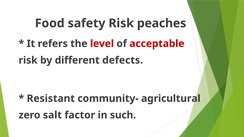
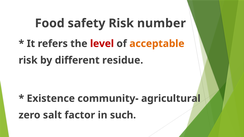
peaches: peaches -> number
acceptable colour: red -> orange
defects: defects -> residue
Resistant: Resistant -> Existence
